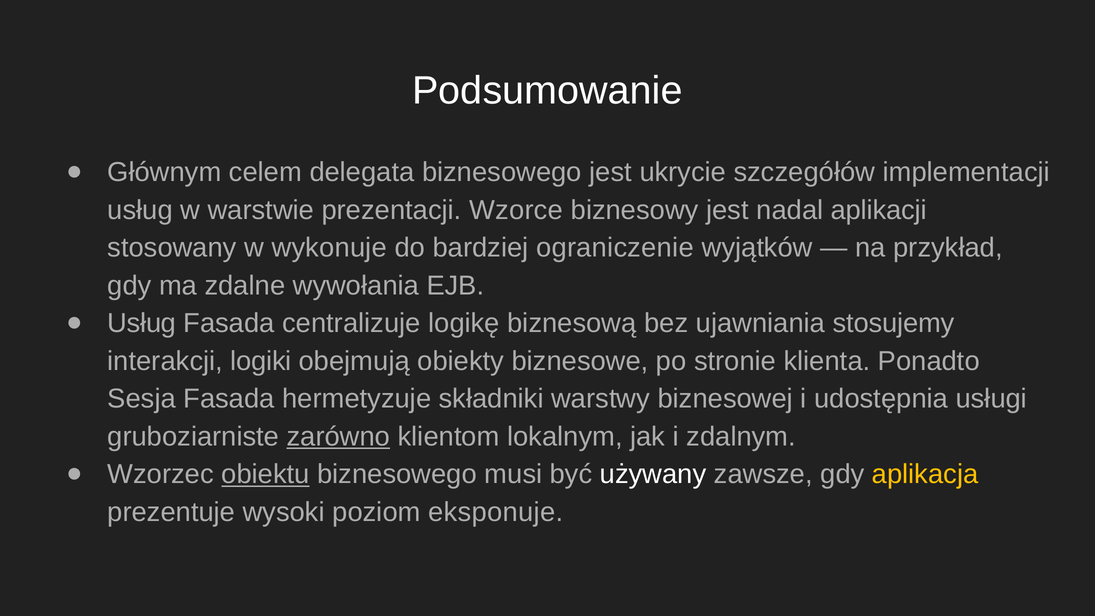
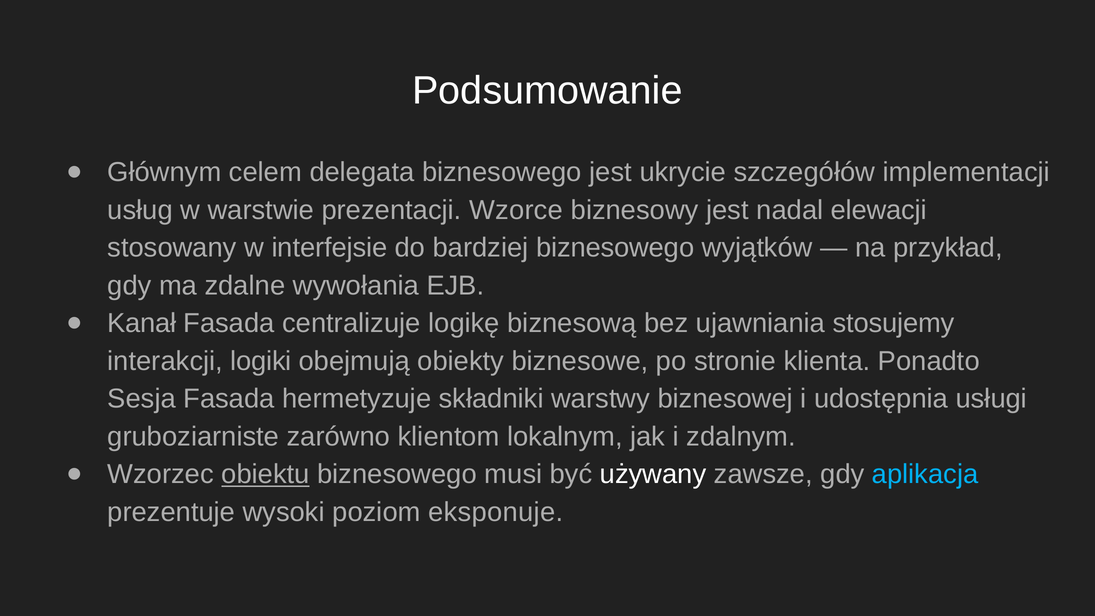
aplikacji: aplikacji -> elewacji
wykonuje: wykonuje -> interfejsie
bardziej ograniczenie: ograniczenie -> biznesowego
Usług at (142, 323): Usług -> Kanał
zarówno underline: present -> none
aplikacja colour: yellow -> light blue
